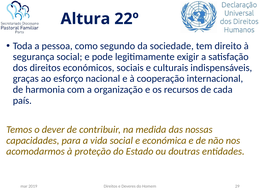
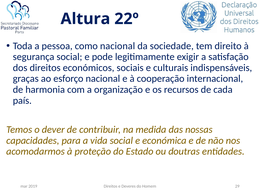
como segundo: segundo -> nacional
